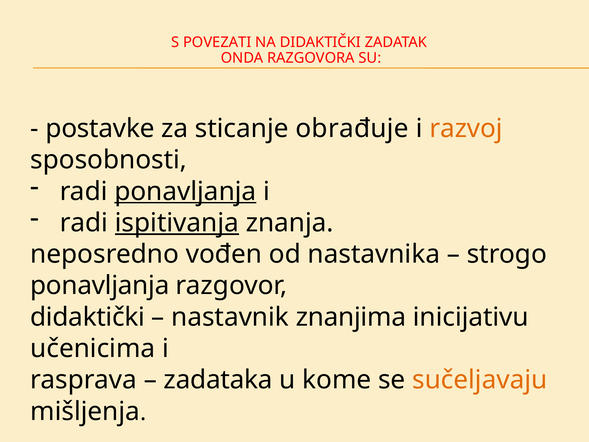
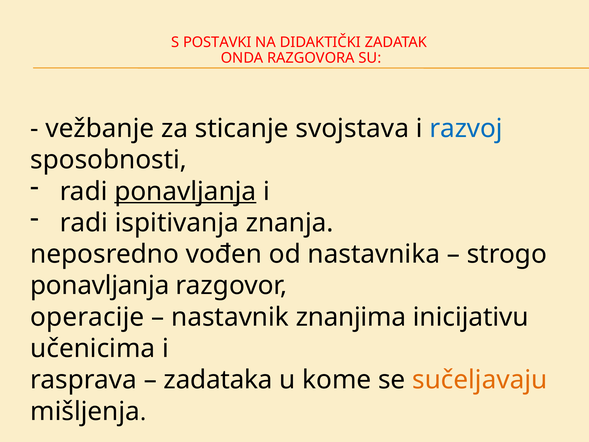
POVEZATI: POVEZATI -> POSTAVKI
postavke: postavke -> vežbanje
obrađuje: obrađuje -> svojstava
razvoj colour: orange -> blue
ispitivanja underline: present -> none
didaktički at (88, 317): didaktički -> operacije
